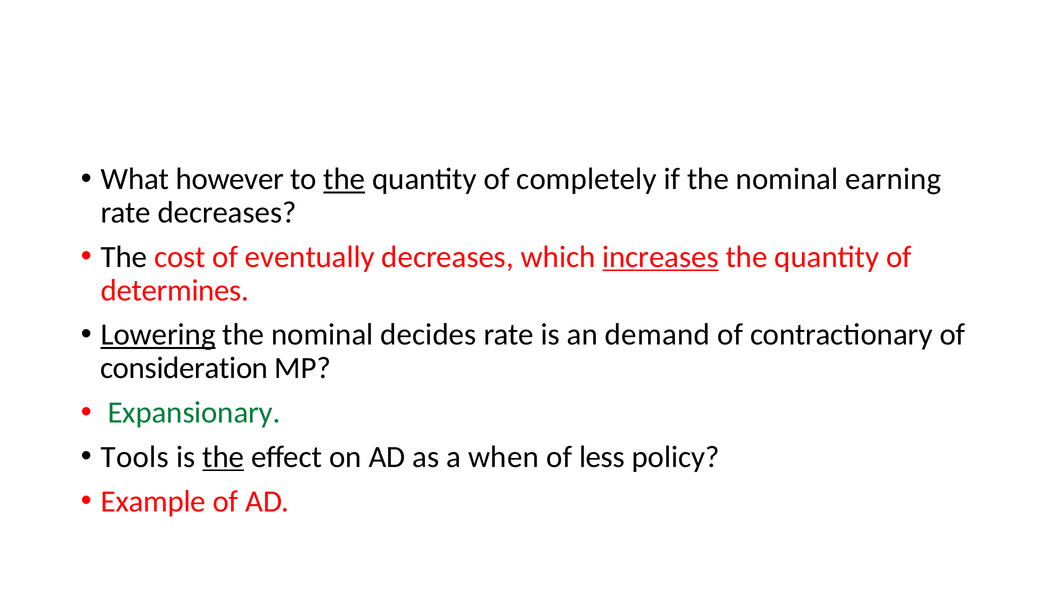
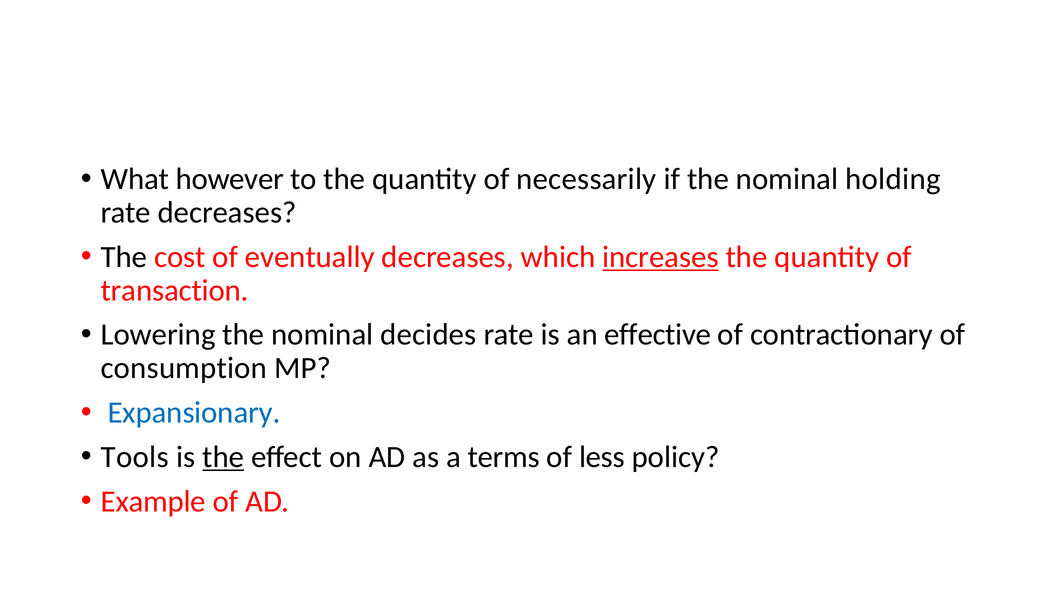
the at (344, 179) underline: present -> none
completely: completely -> necessarily
earning: earning -> holding
determines: determines -> transaction
Lowering underline: present -> none
demand: demand -> effective
consideration: consideration -> consumption
Expansionary colour: green -> blue
when: when -> terms
